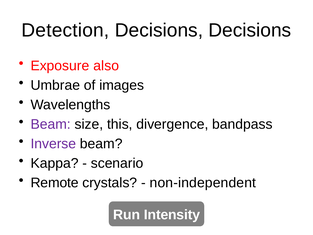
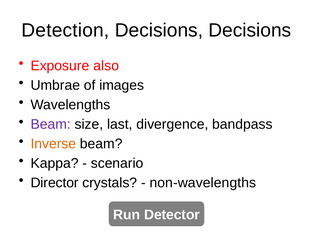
this: this -> last
Inverse colour: purple -> orange
Remote: Remote -> Director
non-independent: non-independent -> non-wavelengths
Intensity: Intensity -> Detector
